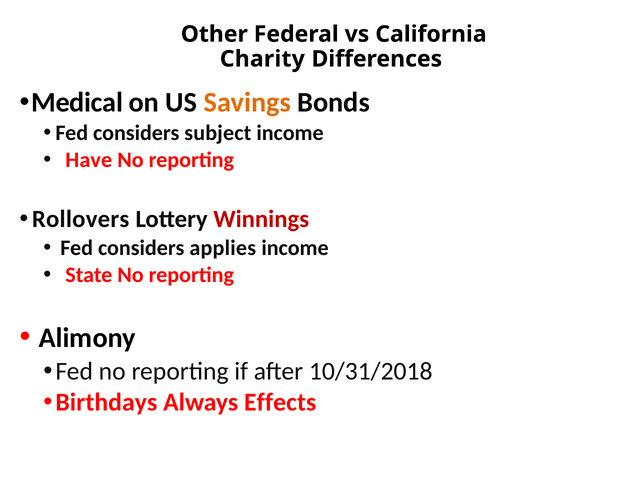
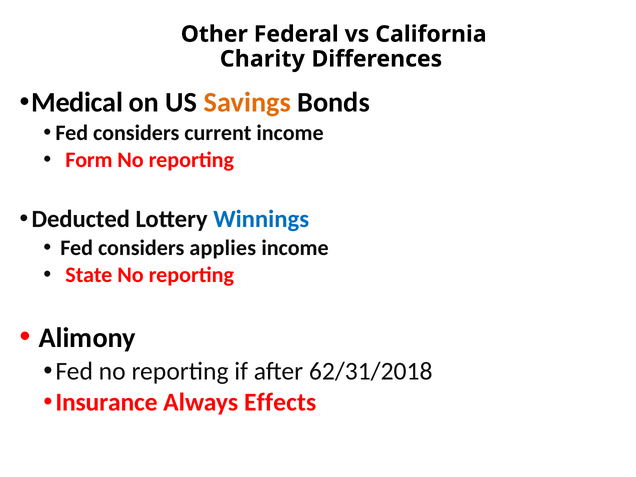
subject: subject -> current
Have: Have -> Form
Rollovers: Rollovers -> Deducted
Winnings colour: red -> blue
10/31/2018: 10/31/2018 -> 62/31/2018
Birthdays: Birthdays -> Insurance
